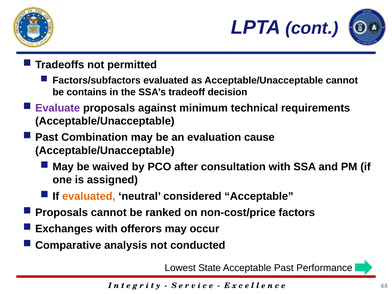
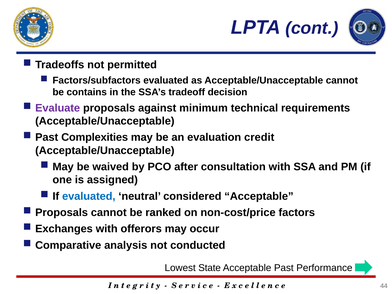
Combination: Combination -> Complexities
cause: cause -> credit
evaluated at (89, 196) colour: orange -> blue
